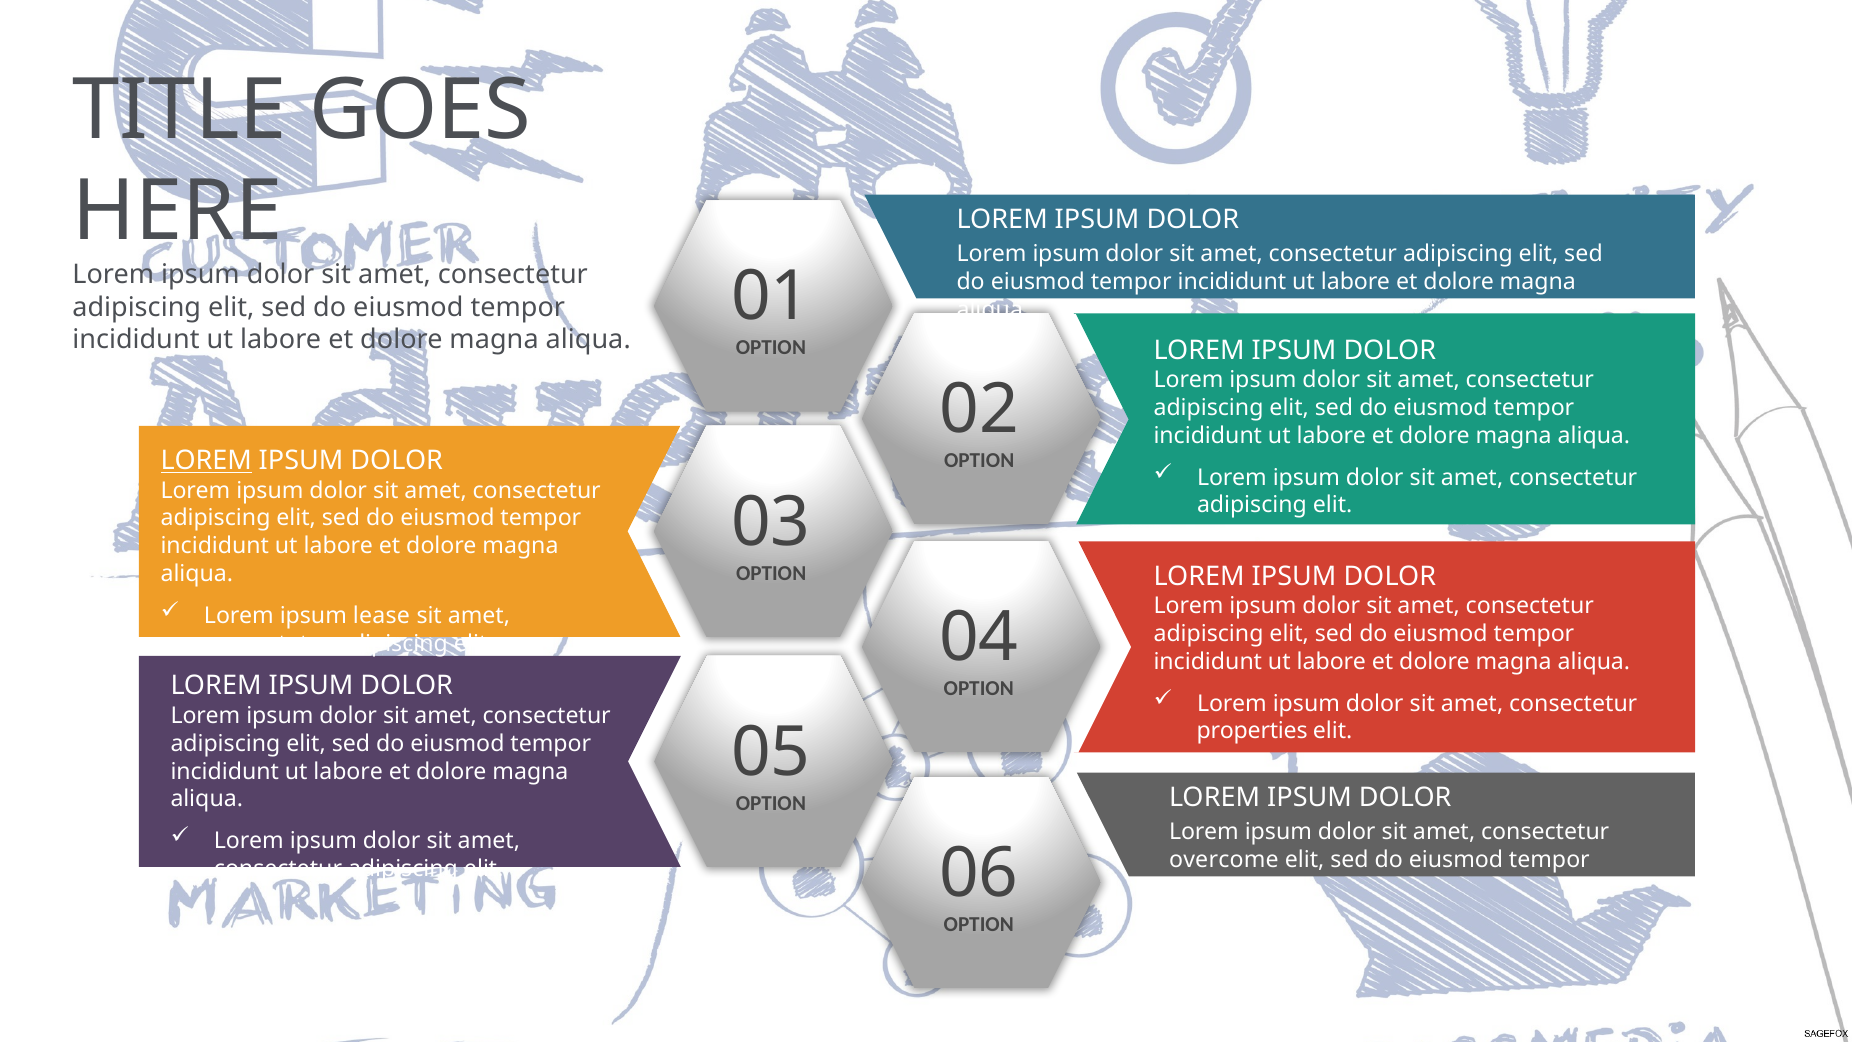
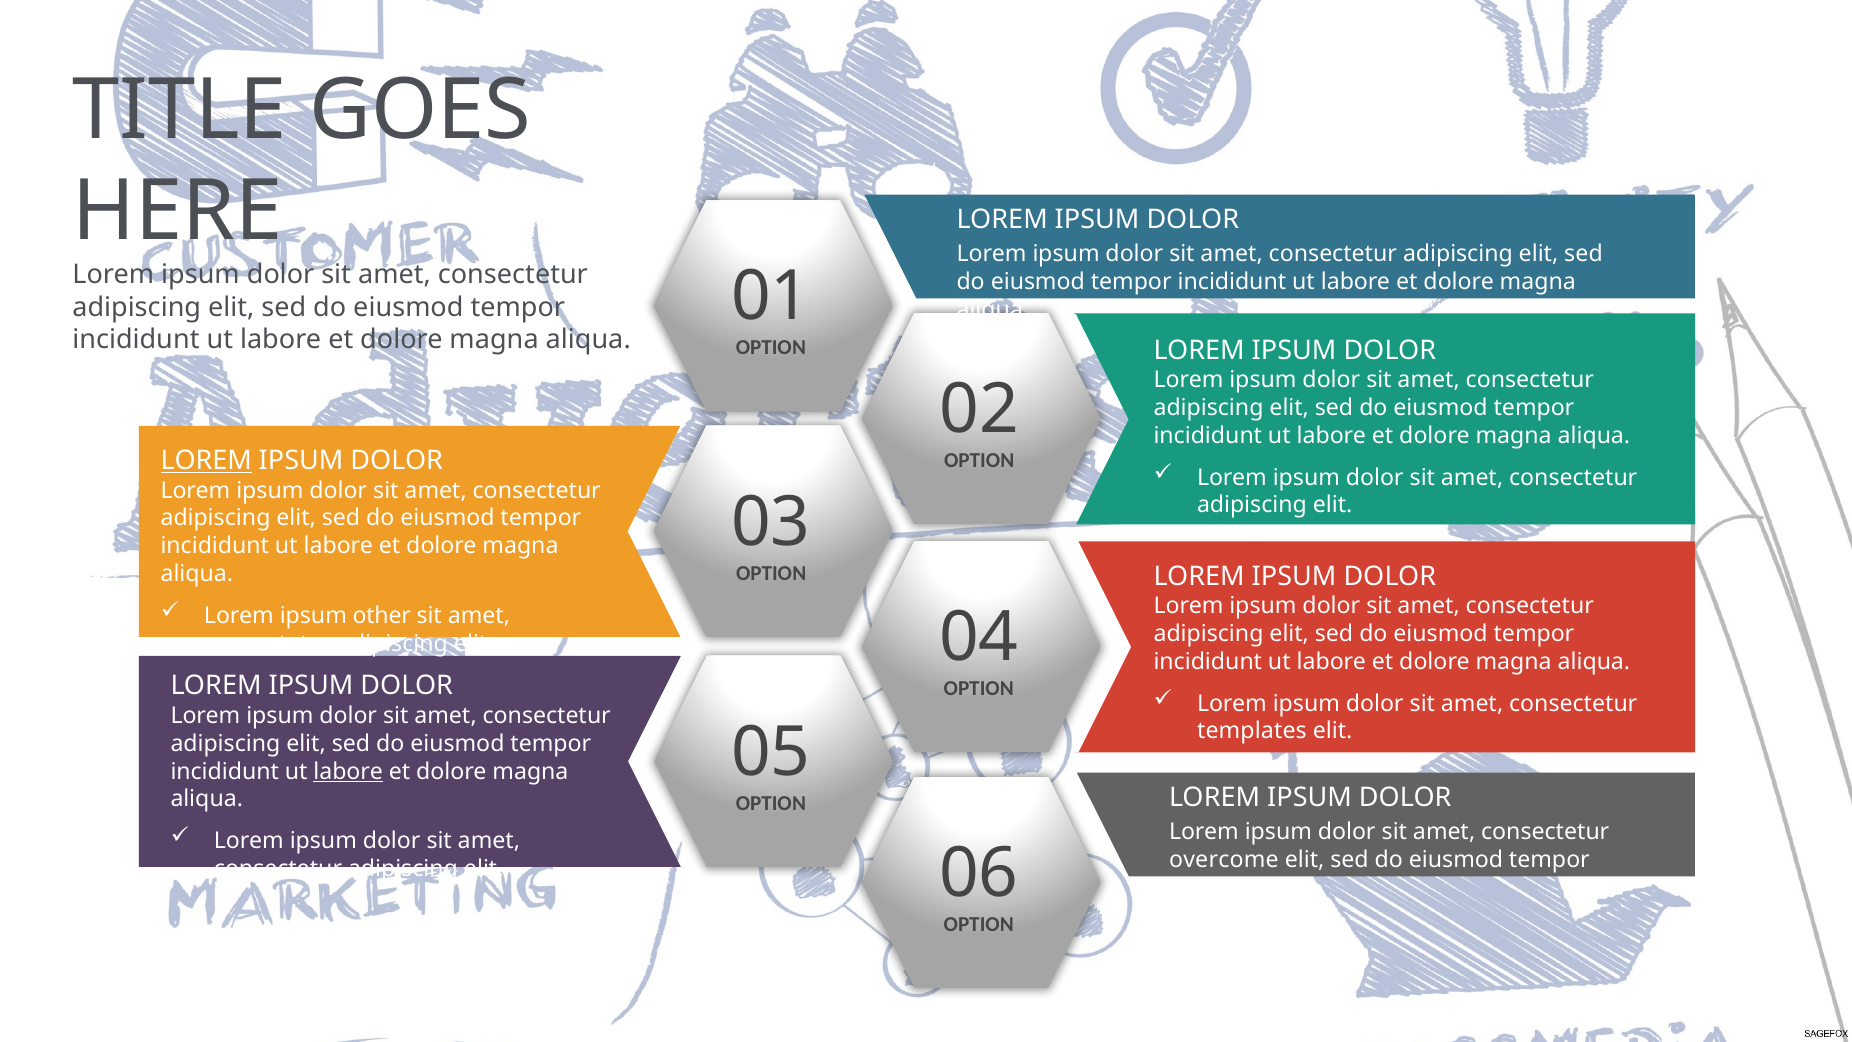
lease: lease -> other
properties: properties -> templates
labore at (348, 771) underline: none -> present
